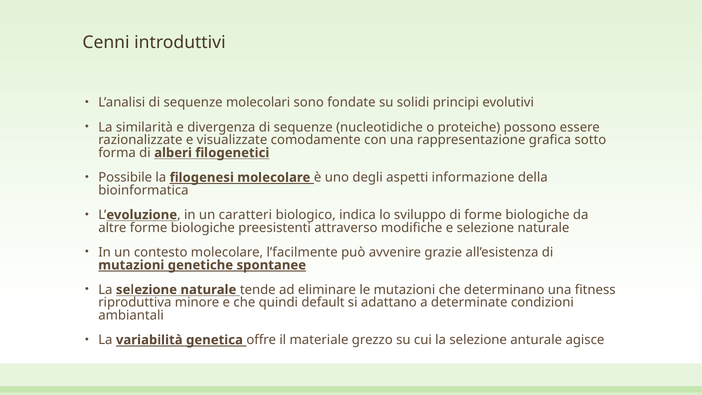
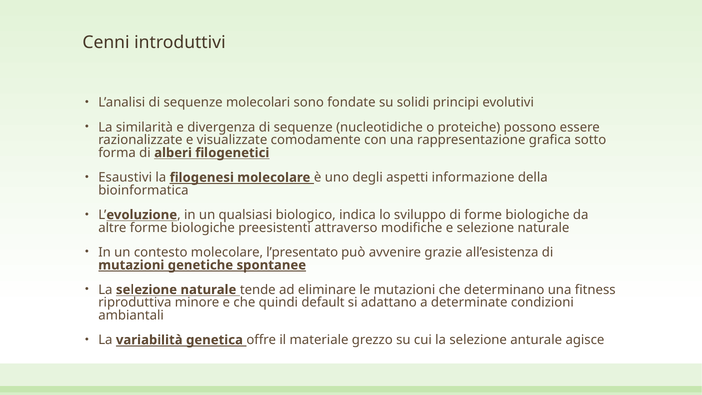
Possibile: Possibile -> Esaustivi
caratteri: caratteri -> qualsiasi
l’facilmente: l’facilmente -> l’presentato
